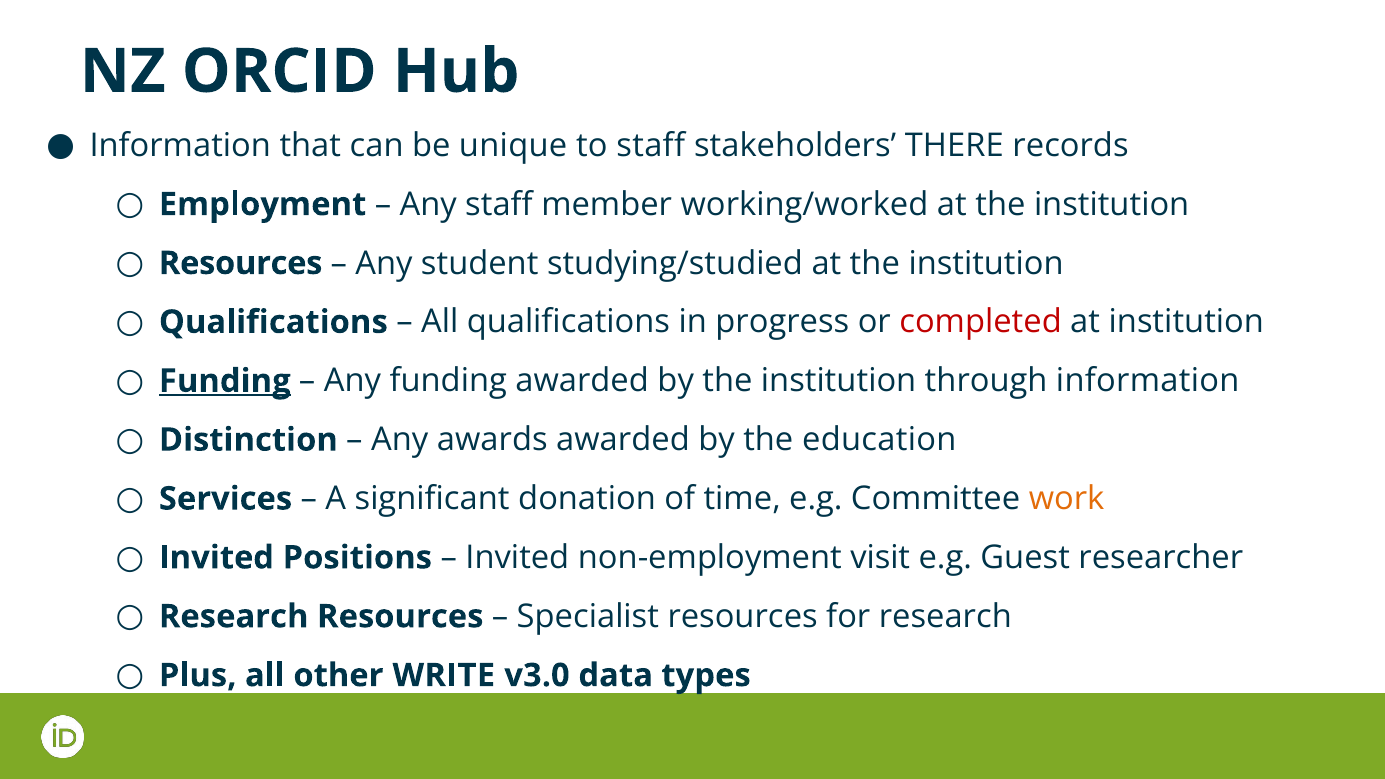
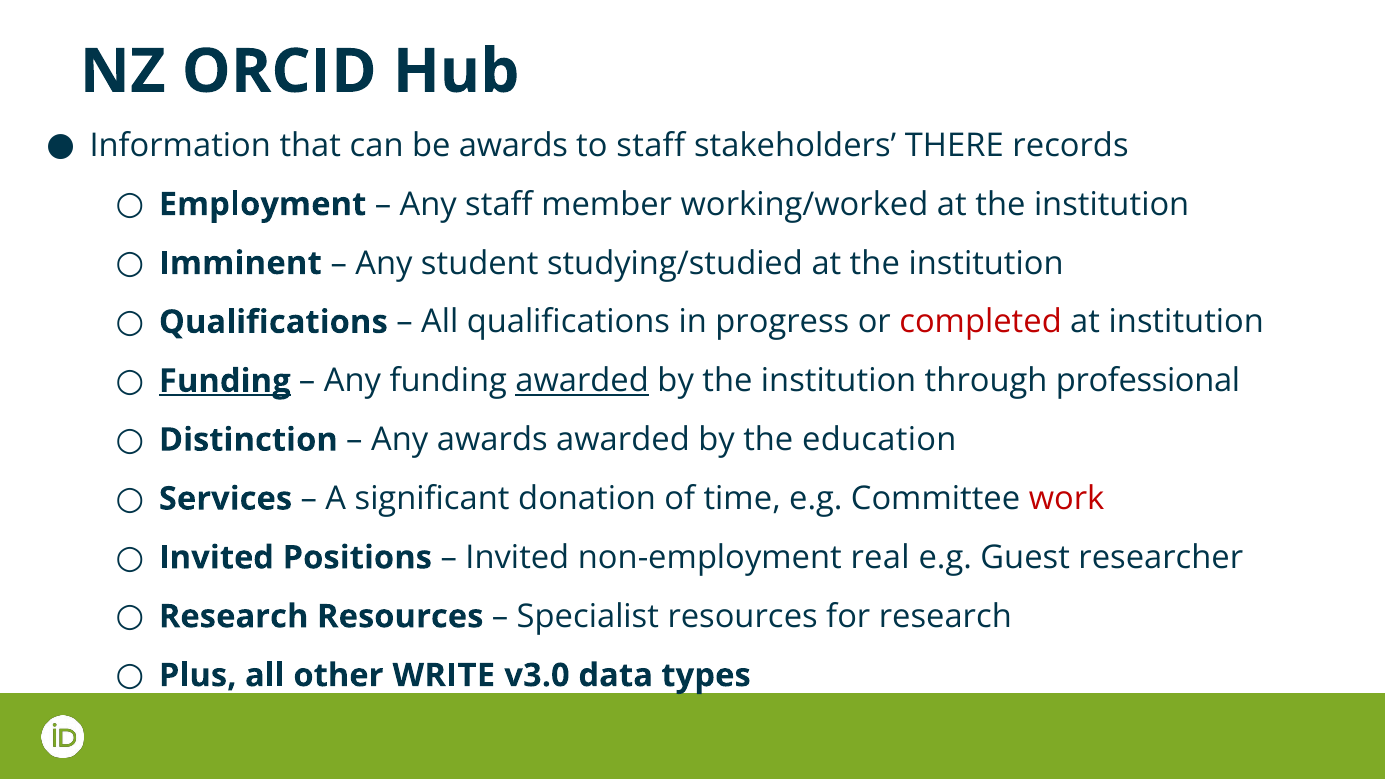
be unique: unique -> awards
Resources at (241, 263): Resources -> Imminent
awarded at (582, 381) underline: none -> present
through information: information -> professional
work colour: orange -> red
visit: visit -> real
